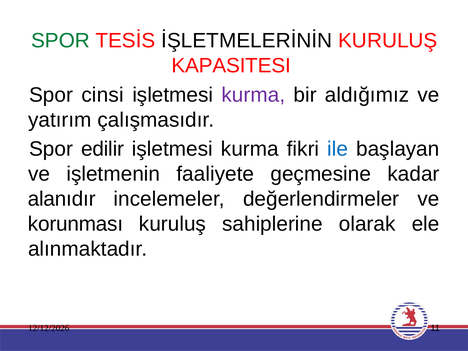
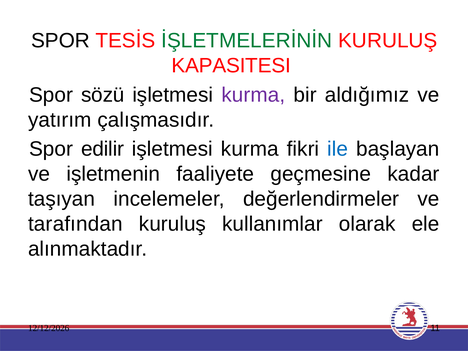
SPOR at (60, 41) colour: green -> black
İŞLETMELERİNİN colour: black -> green
cinsi: cinsi -> sözü
alanıdır: alanıdır -> taşıyan
korunması: korunması -> tarafından
sahiplerine: sahiplerine -> kullanımlar
